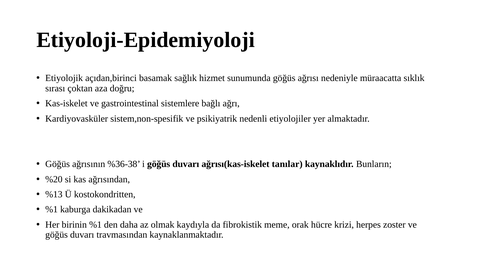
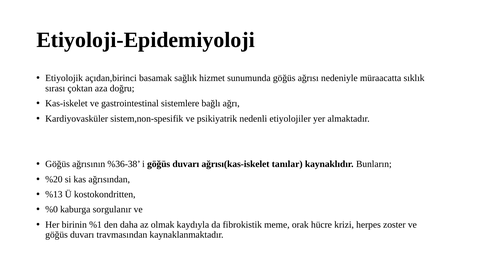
%1 at (52, 210): %1 -> %0
dakikadan: dakikadan -> sorgulanır
